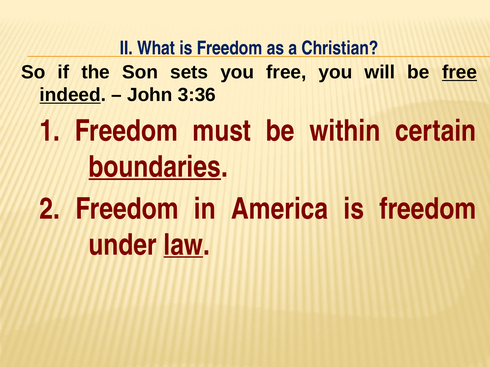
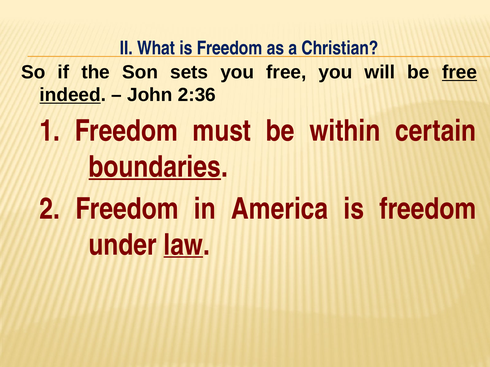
3:36: 3:36 -> 2:36
